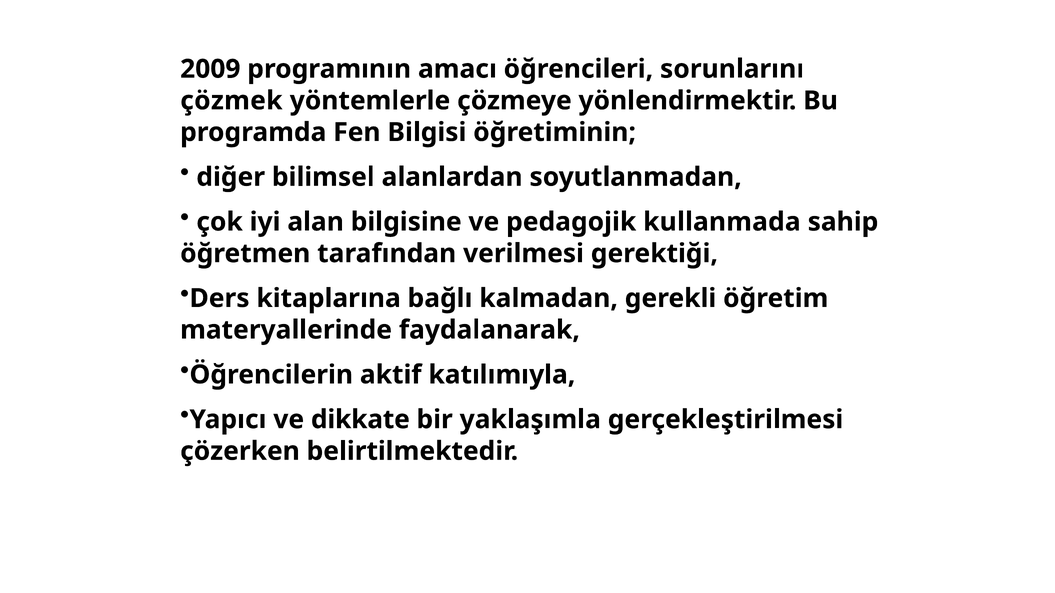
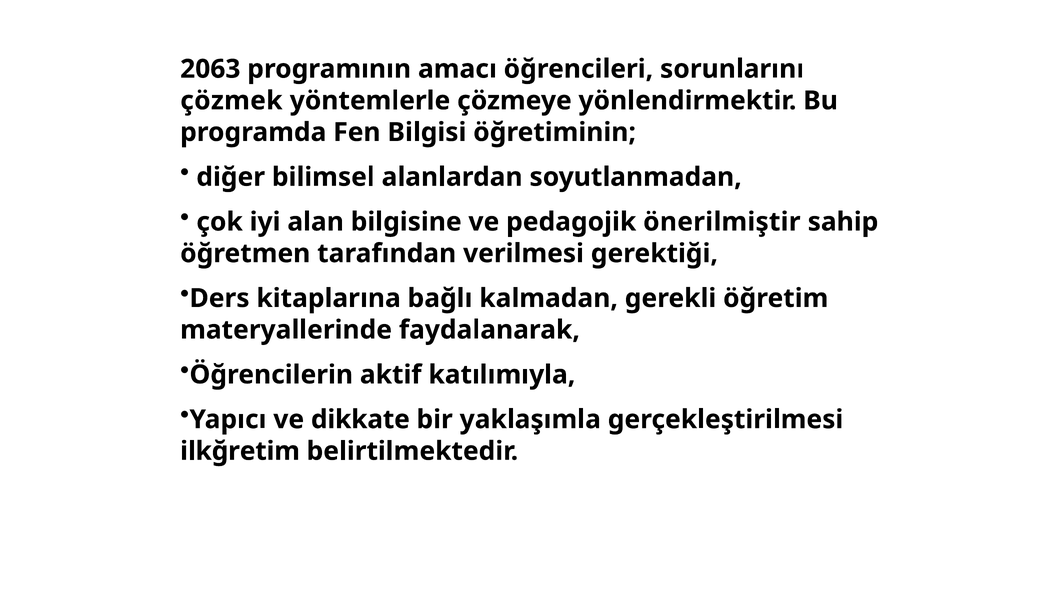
2009: 2009 -> 2063
kullanmada: kullanmada -> önerilmiştir
çözerken: çözerken -> ilkğretim
